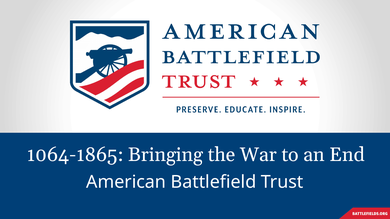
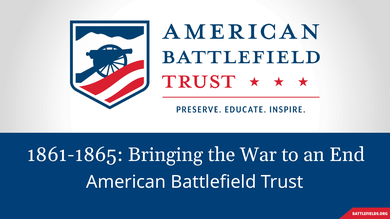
1064-1865: 1064-1865 -> 1861-1865
